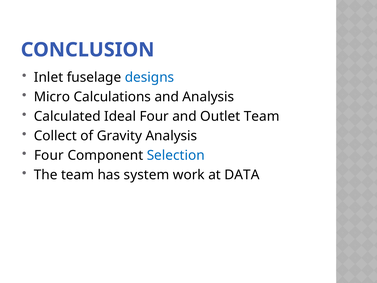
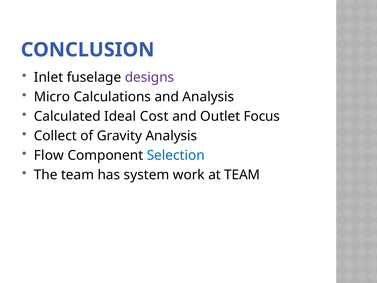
designs colour: blue -> purple
Ideal Four: Four -> Cost
Outlet Team: Team -> Focus
Four at (49, 155): Four -> Flow
at DATA: DATA -> TEAM
